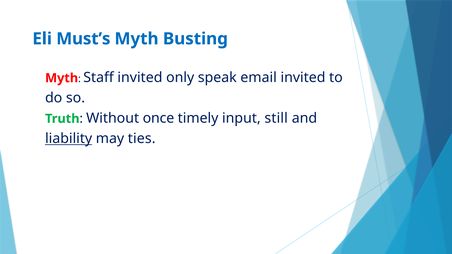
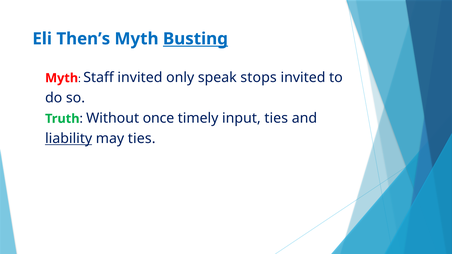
Must’s: Must’s -> Then’s
Busting underline: none -> present
email: email -> stops
input still: still -> ties
